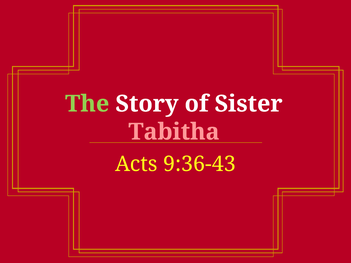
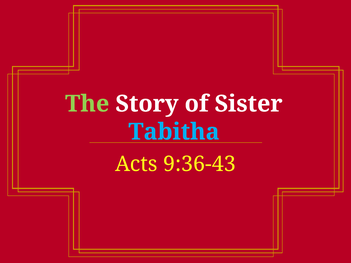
Tabitha colour: pink -> light blue
